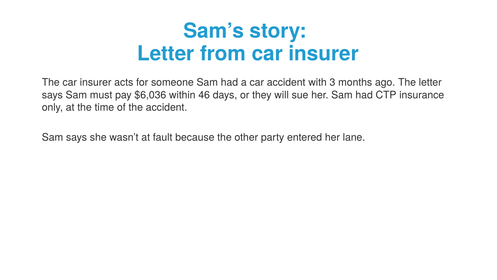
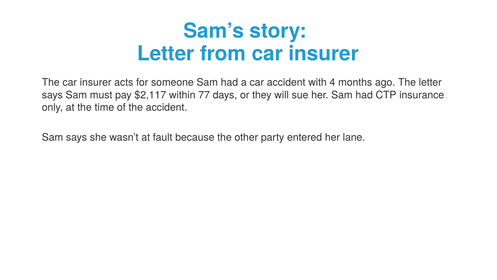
3: 3 -> 4
$6,036: $6,036 -> $2,117
46: 46 -> 77
